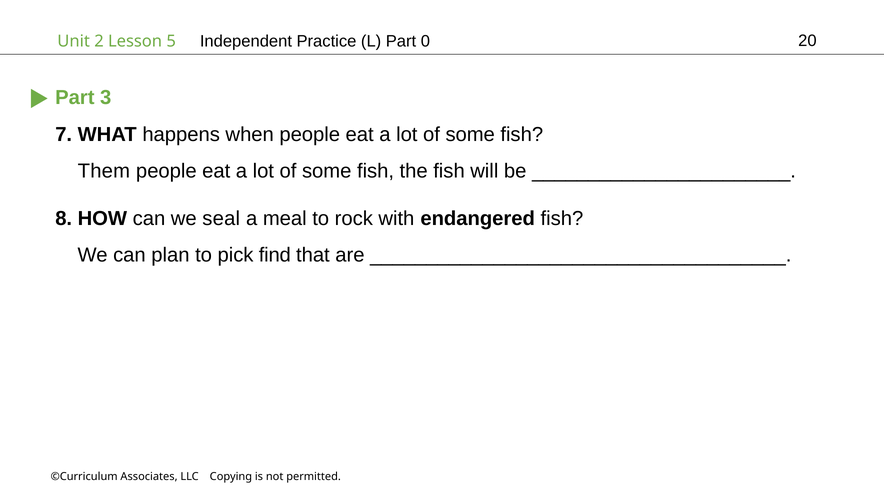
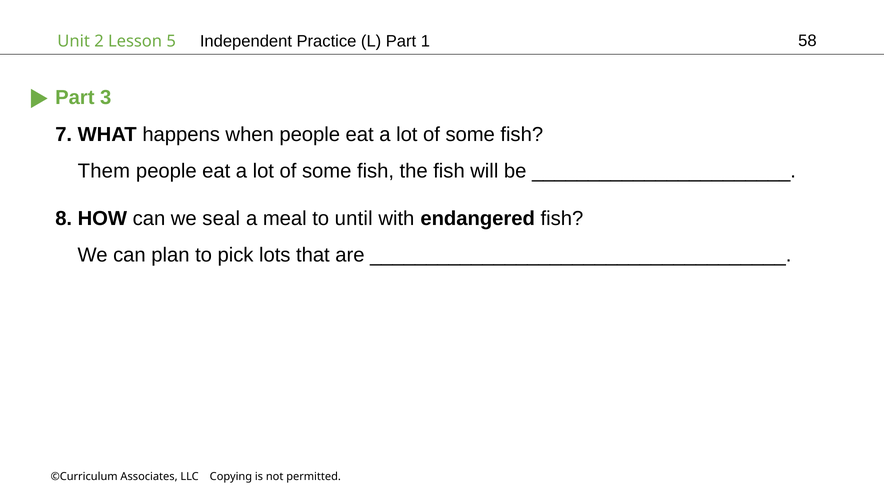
0: 0 -> 1
20: 20 -> 58
rock: rock -> until
find: find -> lots
